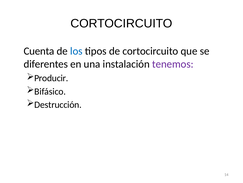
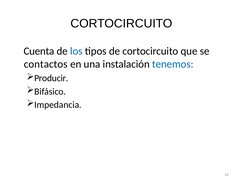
diferentes: diferentes -> contactos
tenemos colour: purple -> blue
Destrucción: Destrucción -> Impedancia
